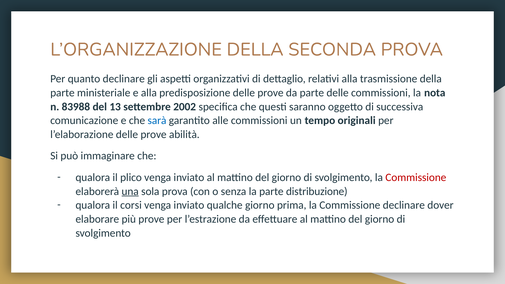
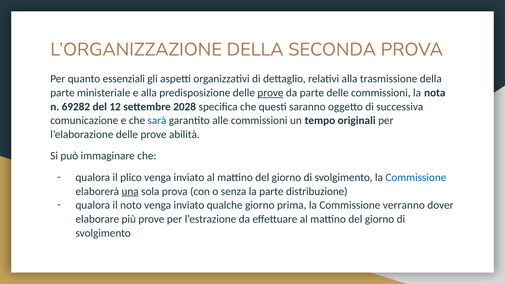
quanto declinare: declinare -> essenziali
prove at (270, 93) underline: none -> present
83988: 83988 -> 69282
13: 13 -> 12
2002: 2002 -> 2028
Commissione at (416, 177) colour: red -> blue
corsi: corsi -> noto
Commissione declinare: declinare -> verranno
